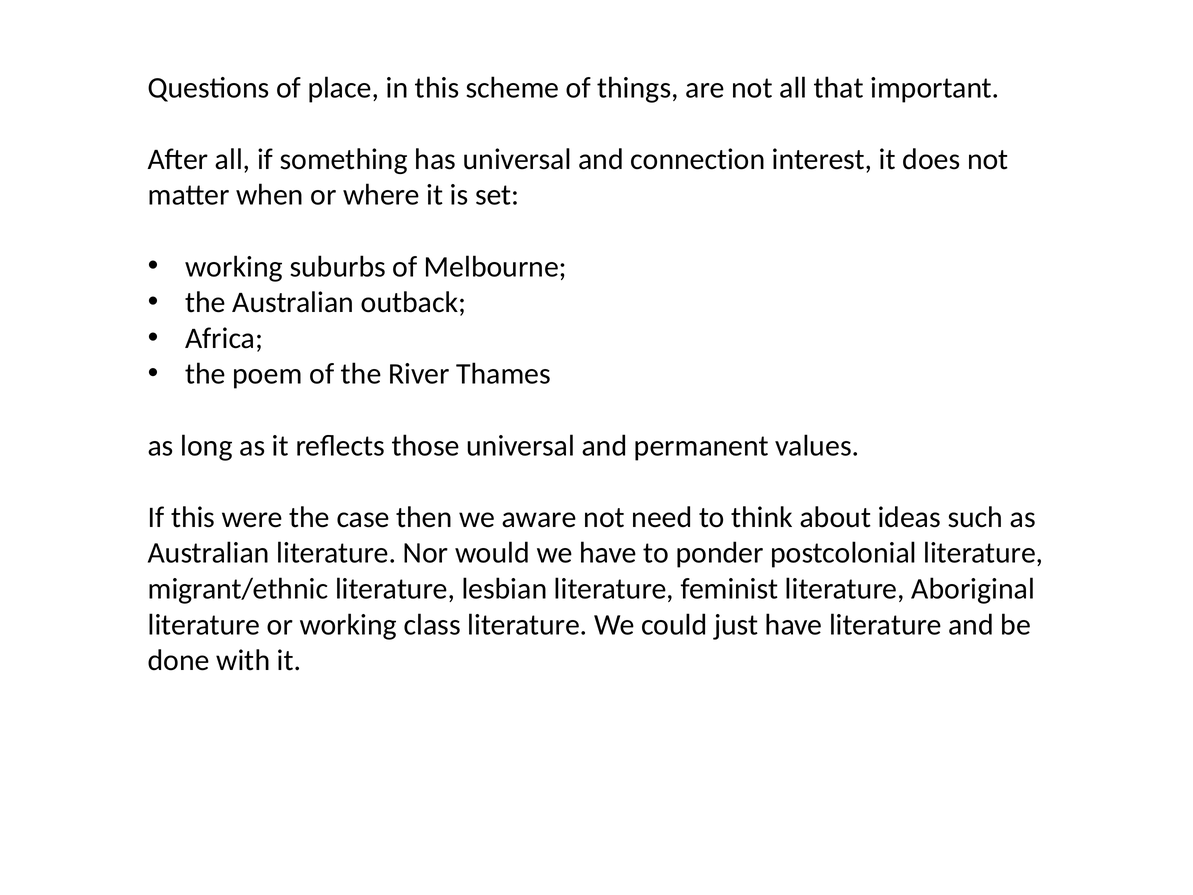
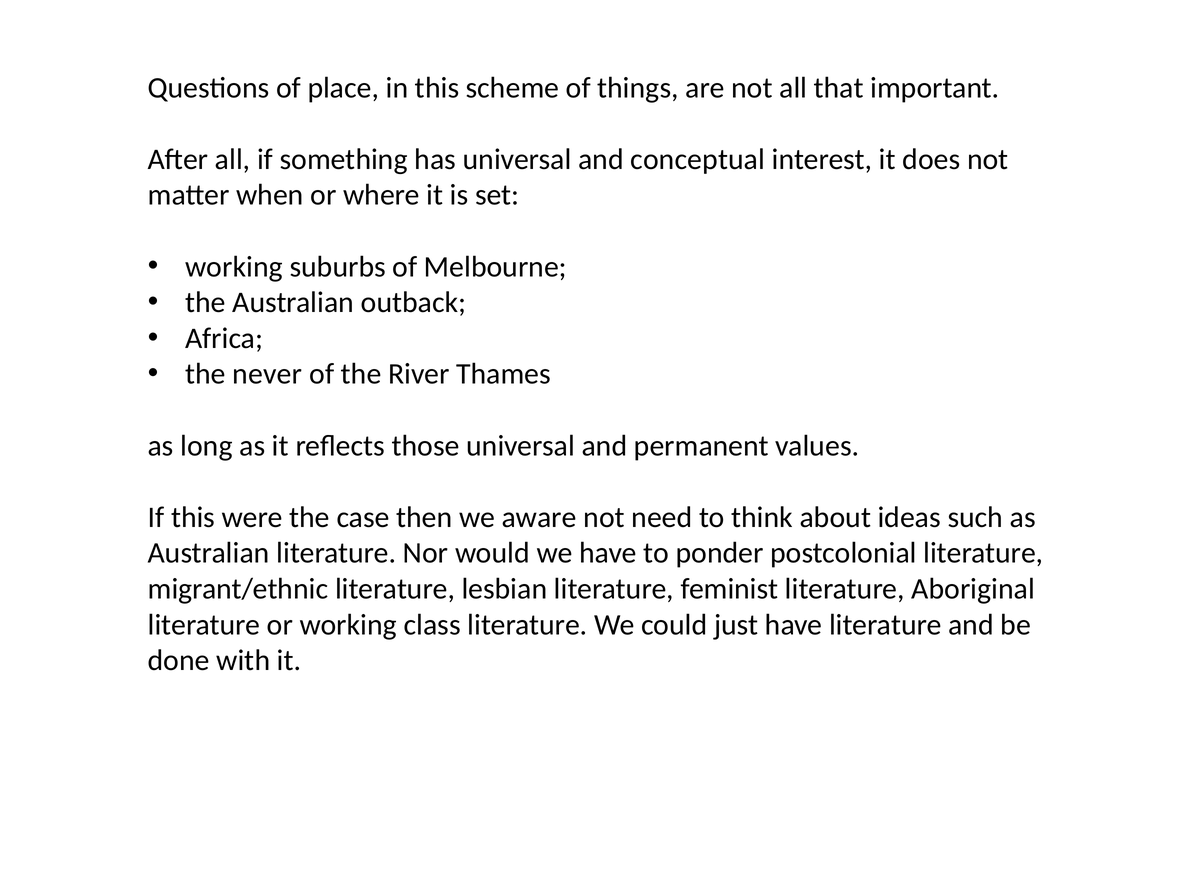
connection: connection -> conceptual
poem: poem -> never
